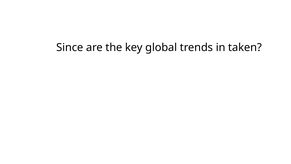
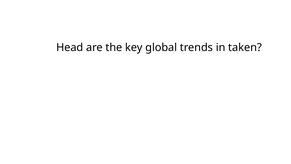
Since: Since -> Head
